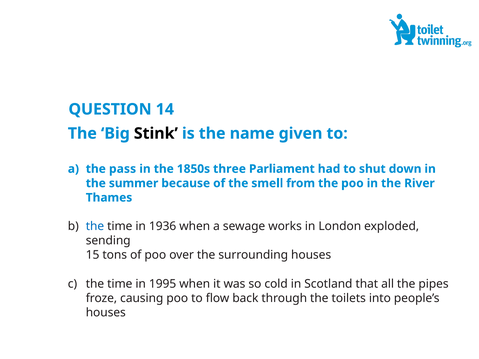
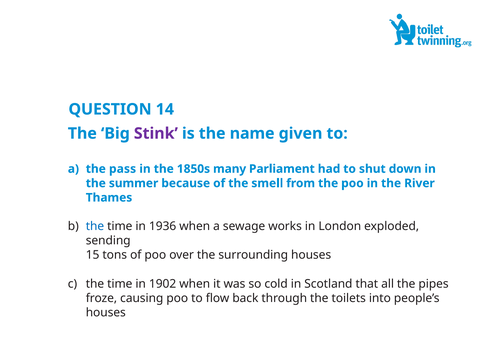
Stink colour: black -> purple
three: three -> many
1995: 1995 -> 1902
